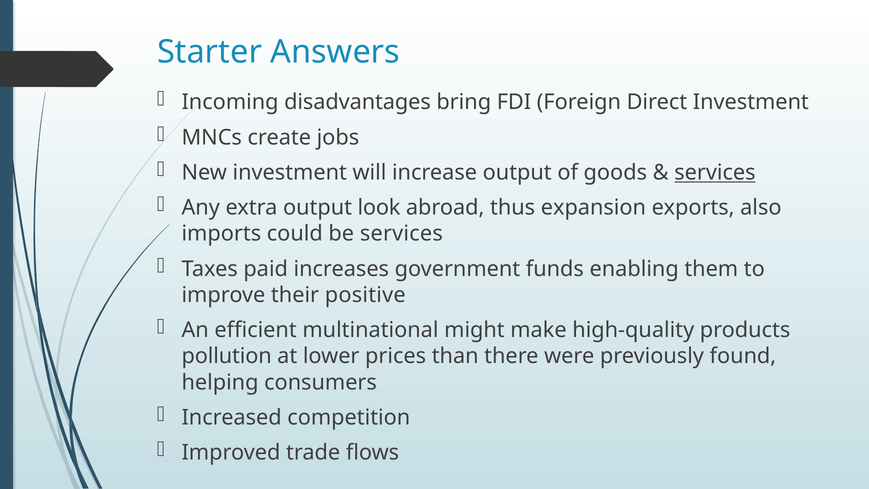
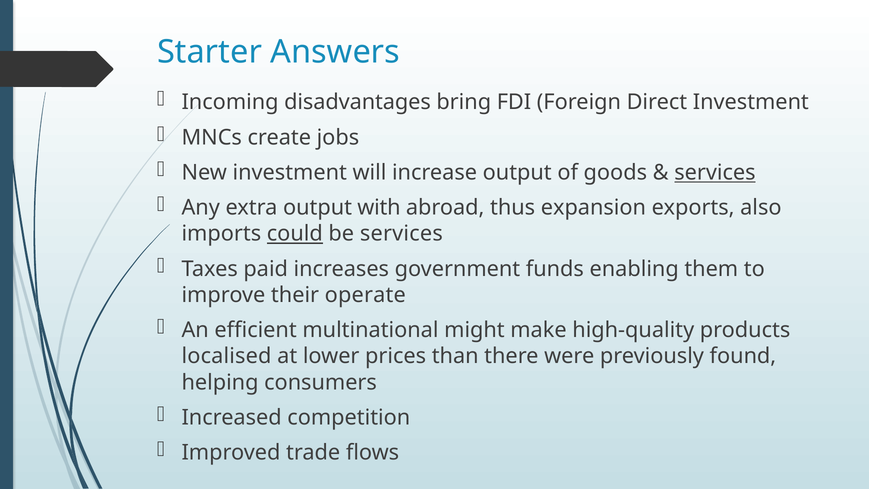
look: look -> with
could underline: none -> present
positive: positive -> operate
pollution: pollution -> localised
